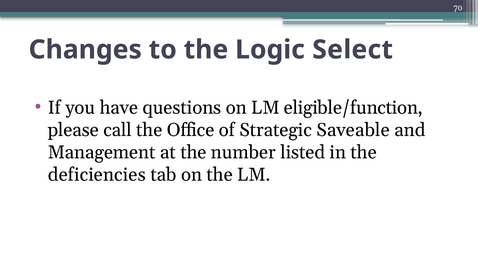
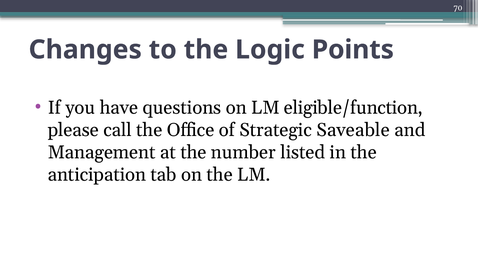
Select: Select -> Points
deficiencies: deficiencies -> anticipation
